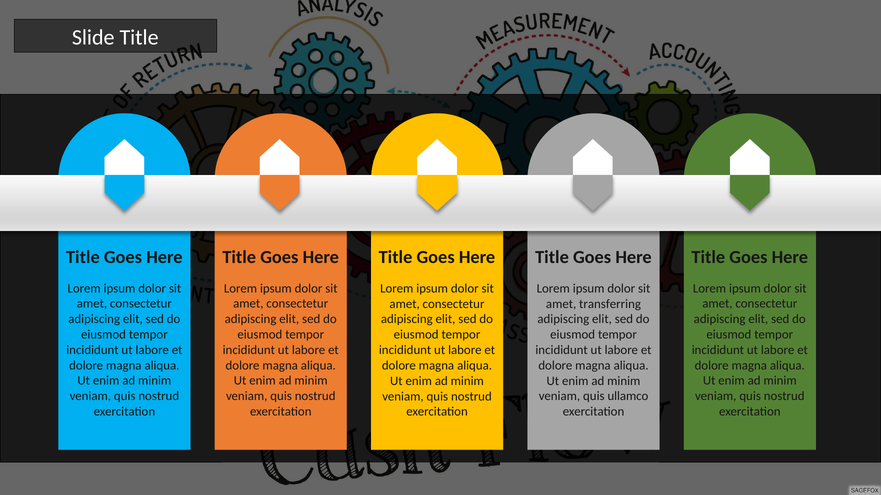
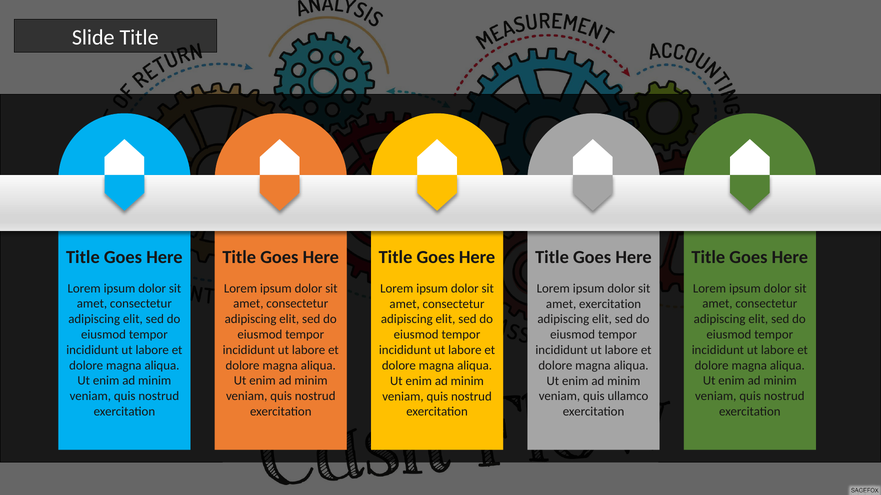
amet transferring: transferring -> exercitation
